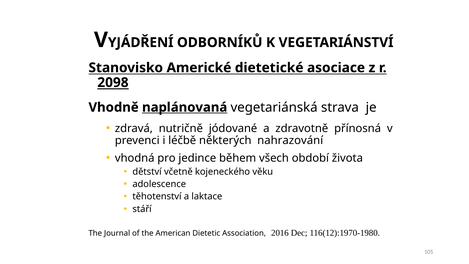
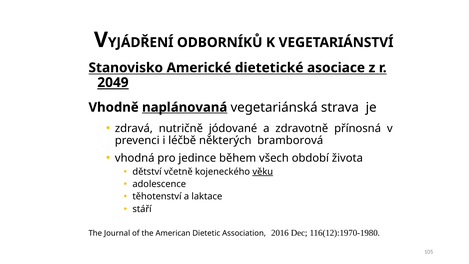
2098: 2098 -> 2049
nahrazování: nahrazování -> bramborová
věku underline: none -> present
